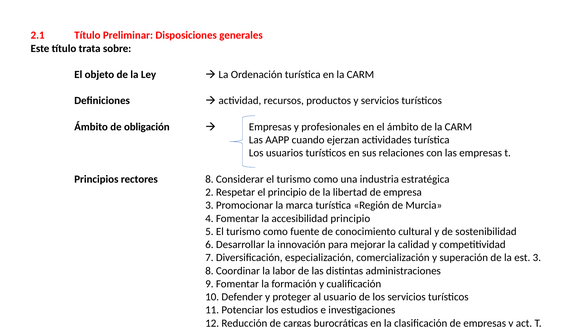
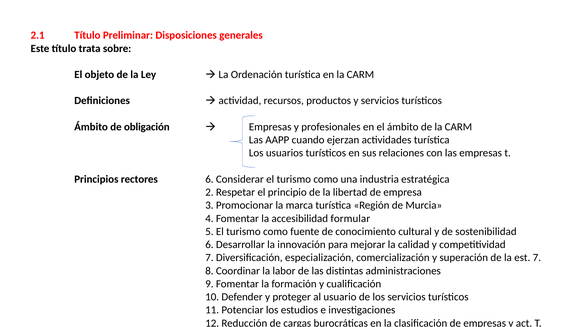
rectores 8: 8 -> 6
accesibilidad principio: principio -> formular
est 3: 3 -> 7
